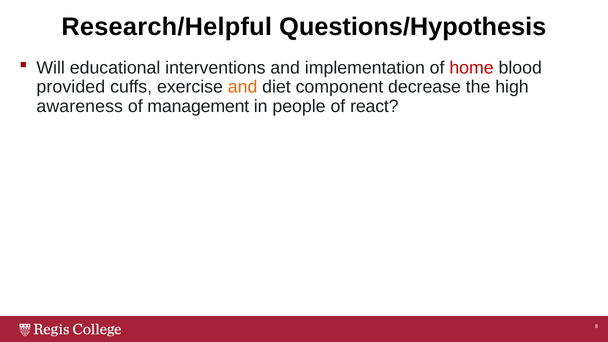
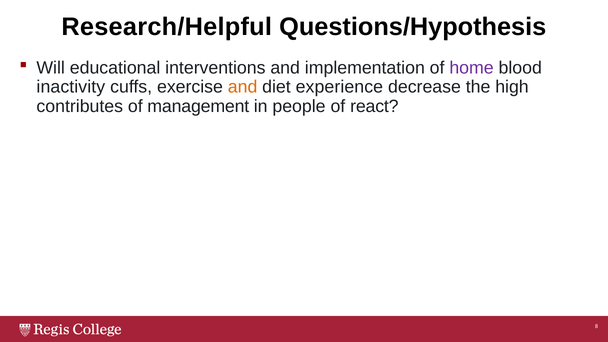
home colour: red -> purple
provided: provided -> inactivity
component: component -> experience
awareness: awareness -> contributes
